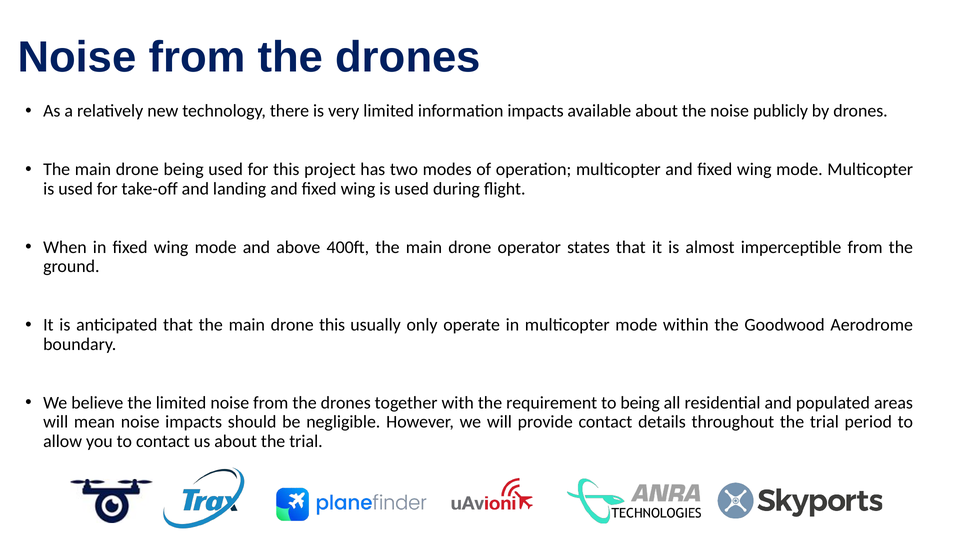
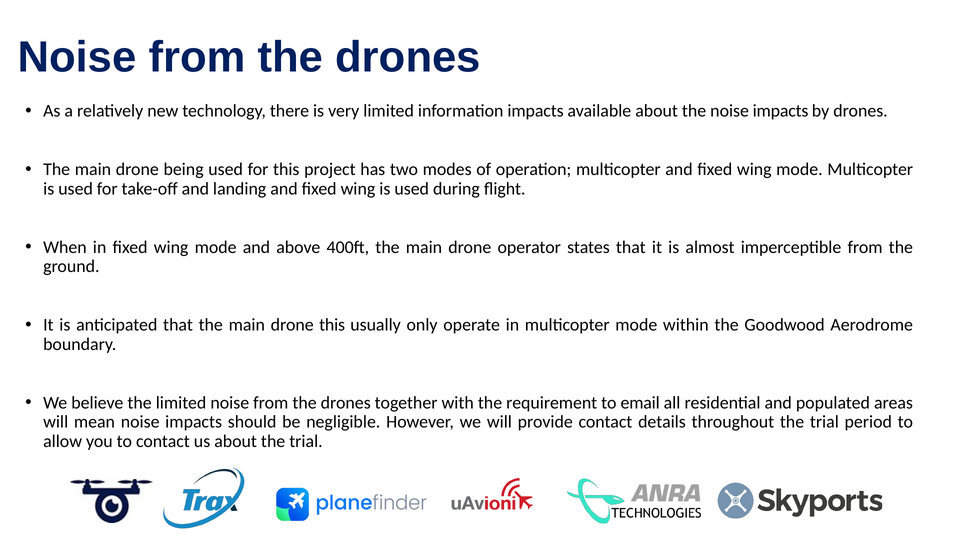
the noise publicly: publicly -> impacts
to being: being -> email
